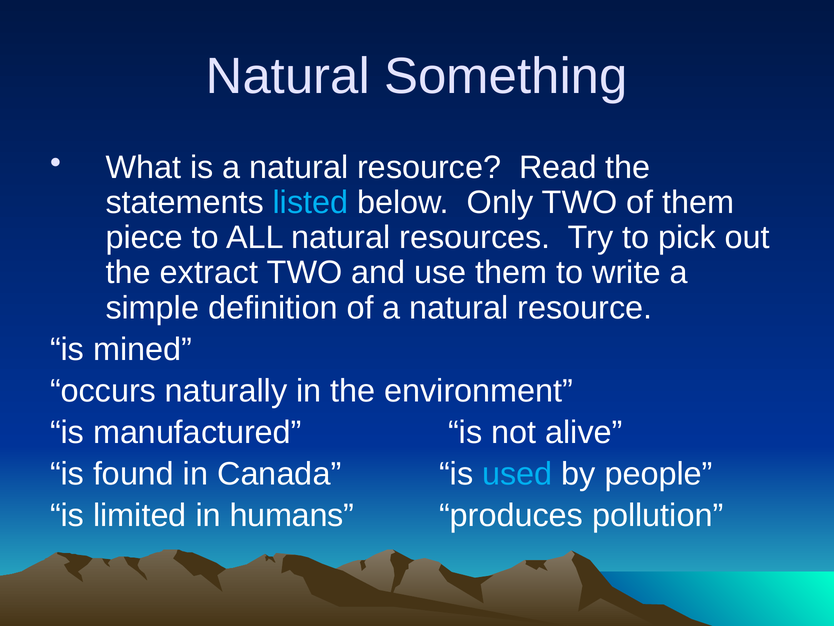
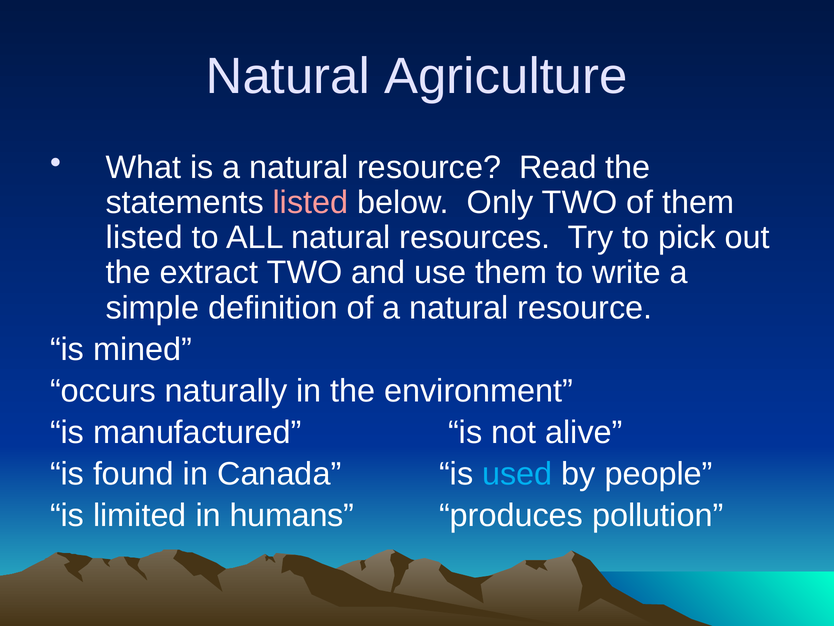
Something: Something -> Agriculture
listed at (311, 202) colour: light blue -> pink
piece at (144, 238): piece -> listed
